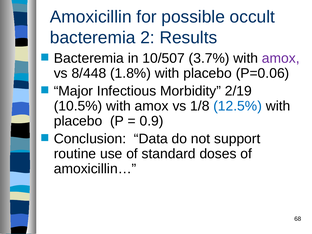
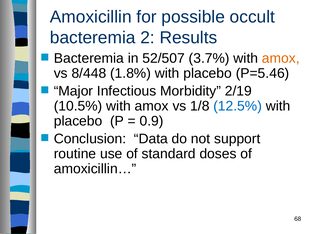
10/507: 10/507 -> 52/507
amox at (281, 58) colour: purple -> orange
P=0.06: P=0.06 -> P=5.46
